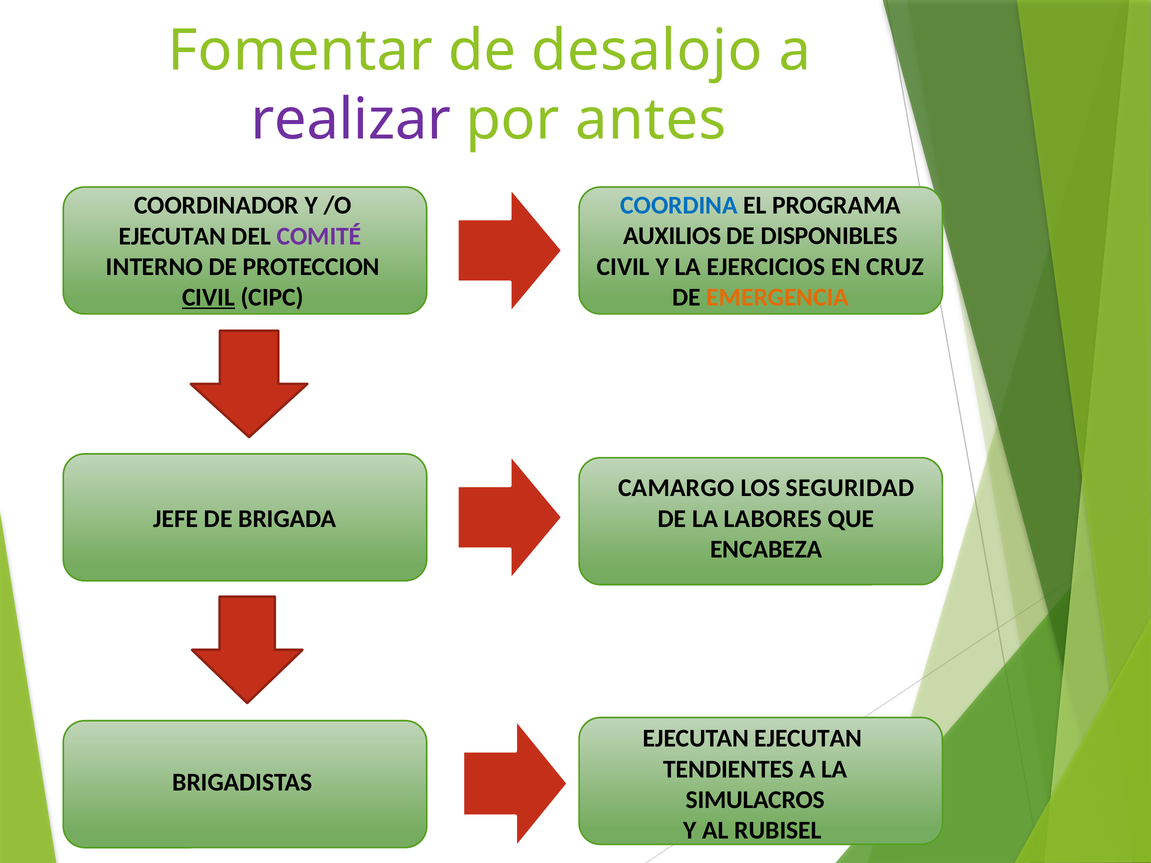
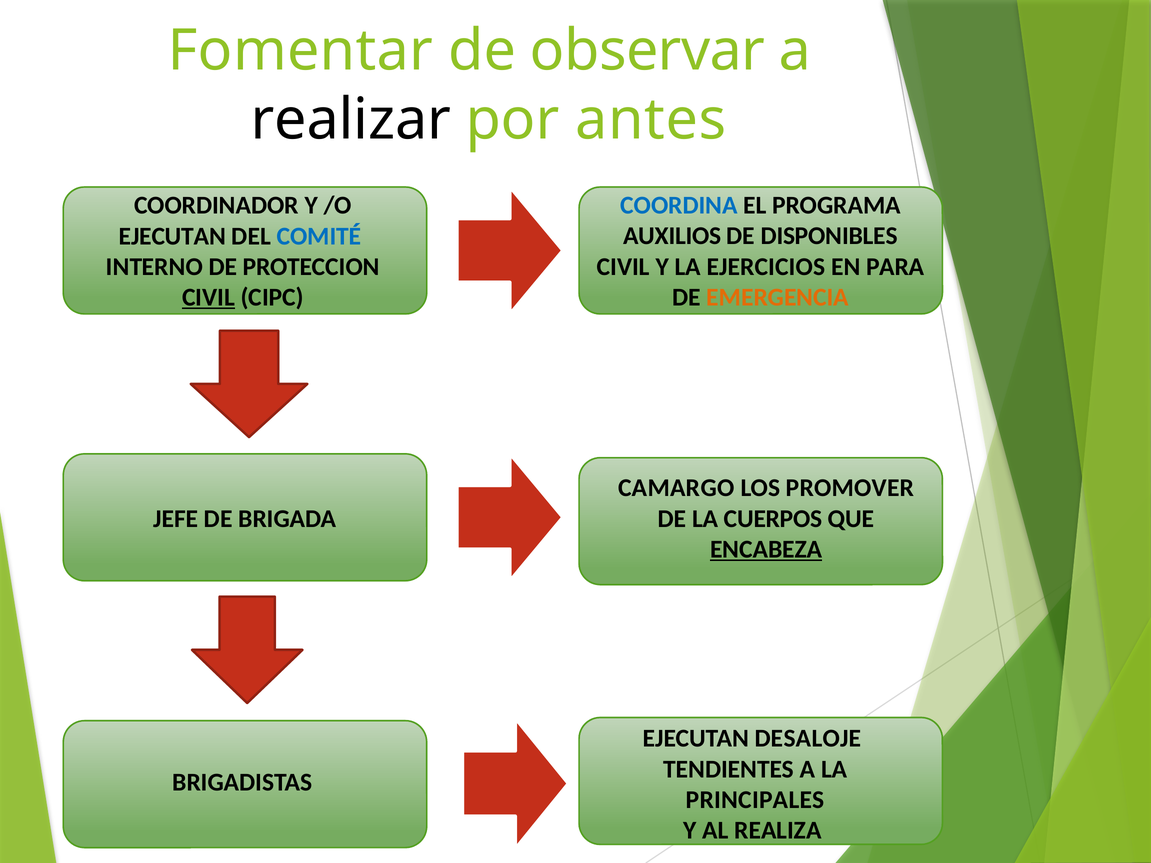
desalojo: desalojo -> observar
realizar colour: purple -> black
COMITÉ colour: purple -> blue
CRUZ: CRUZ -> PARA
SEGURIDAD: SEGURIDAD -> PROMOVER
LABORES: LABORES -> CUERPOS
ENCABEZA underline: none -> present
EJECUTAN EJECUTAN: EJECUTAN -> DESALOJE
SIMULACROS: SIMULACROS -> PRINCIPALES
RUBISEL: RUBISEL -> REALIZA
